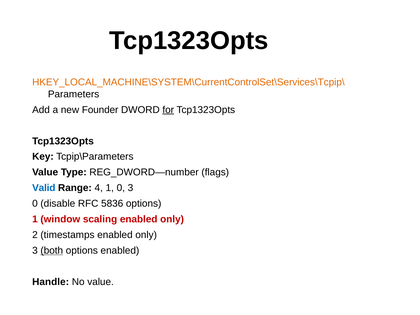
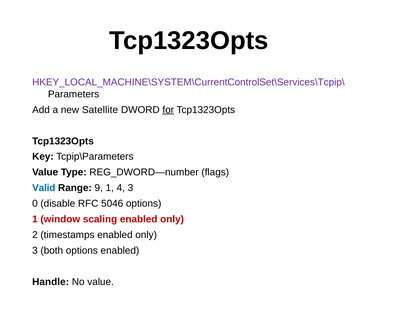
HKEY_LOCAL_MACHINE\SYSTEM\CurrentControlSet\Services\Tcpip\ colour: orange -> purple
Founder: Founder -> Satellite
4: 4 -> 9
1 0: 0 -> 4
5836: 5836 -> 5046
both underline: present -> none
